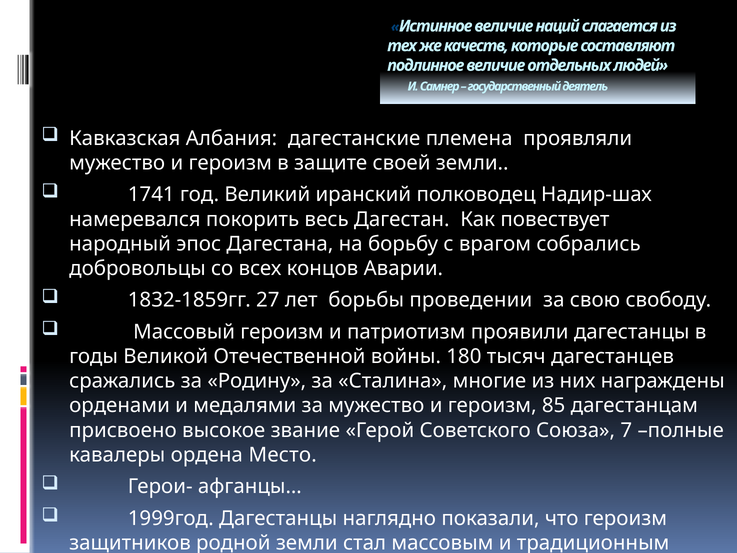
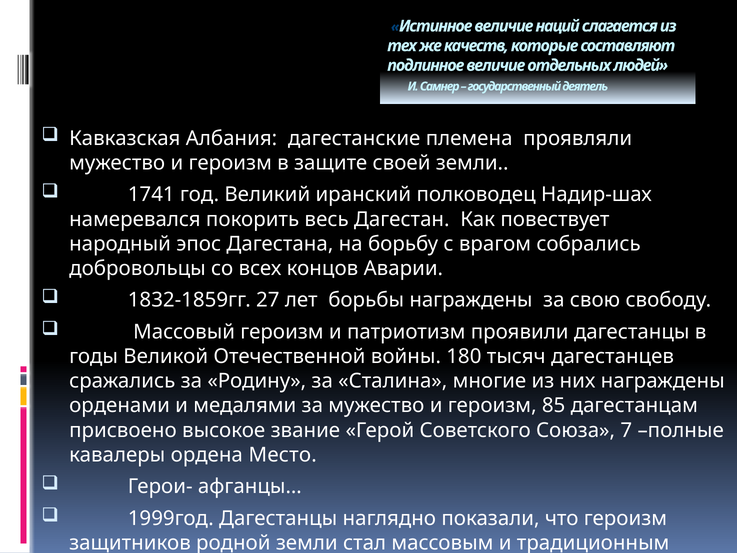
борьбы проведении: проведении -> награждены
